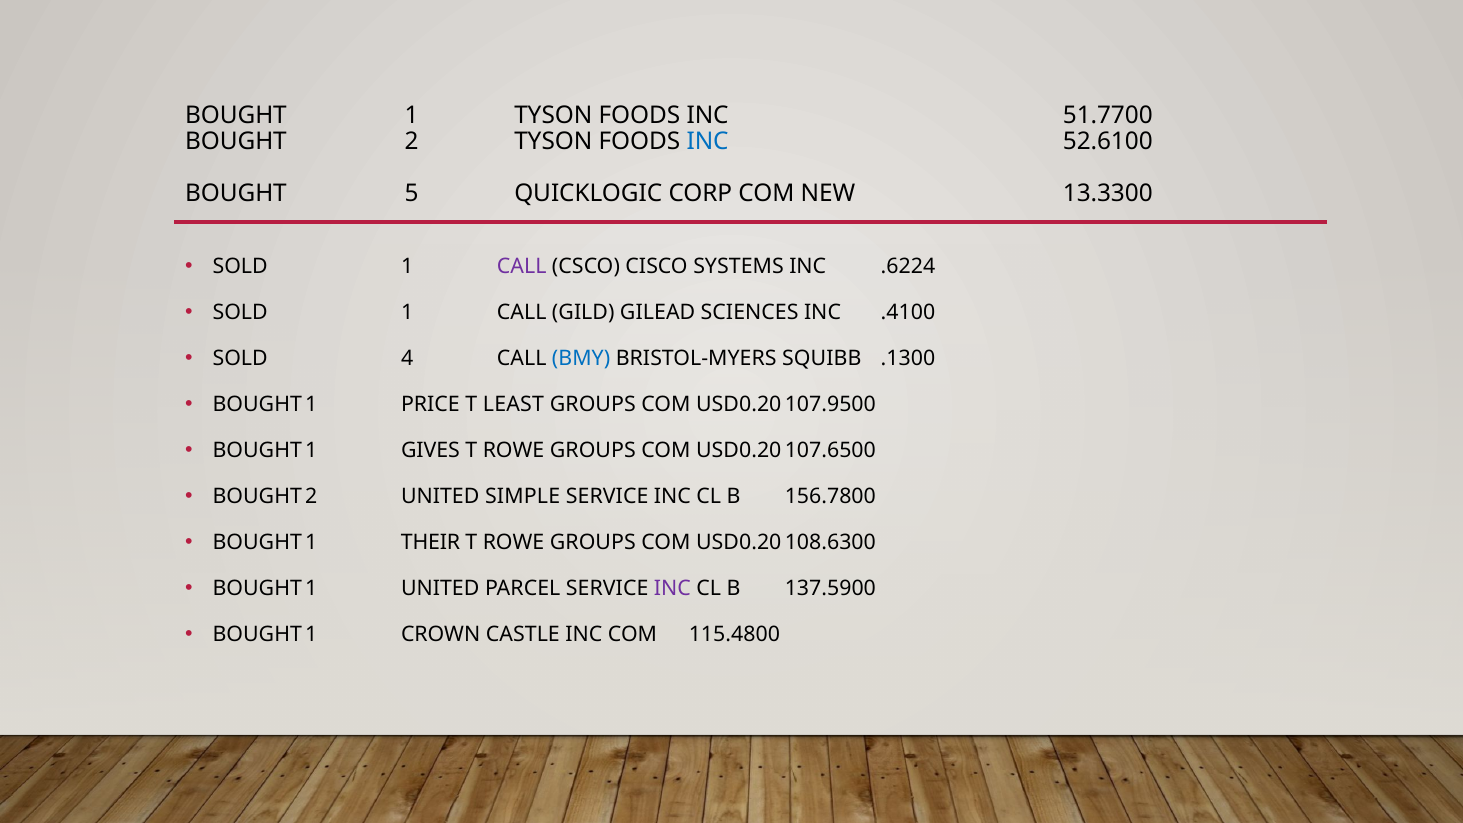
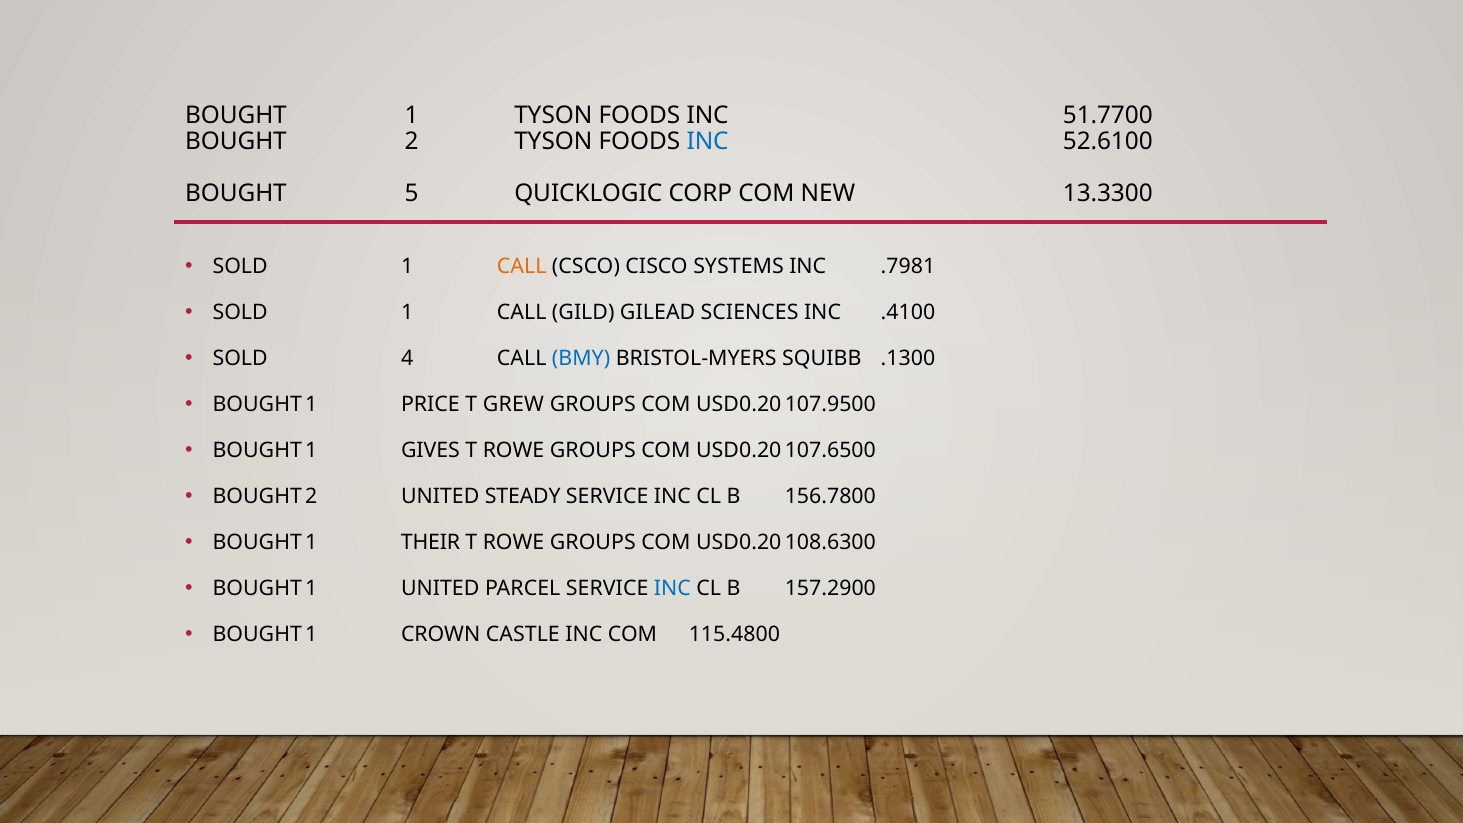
CALL at (522, 267) colour: purple -> orange
.6224: .6224 -> .7981
LEAST: LEAST -> GREW
SIMPLE: SIMPLE -> STEADY
INC at (672, 588) colour: purple -> blue
137.5900: 137.5900 -> 157.2900
